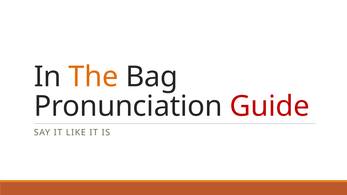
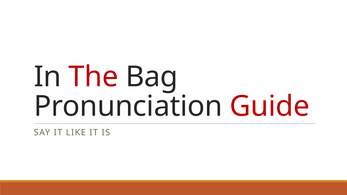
The colour: orange -> red
